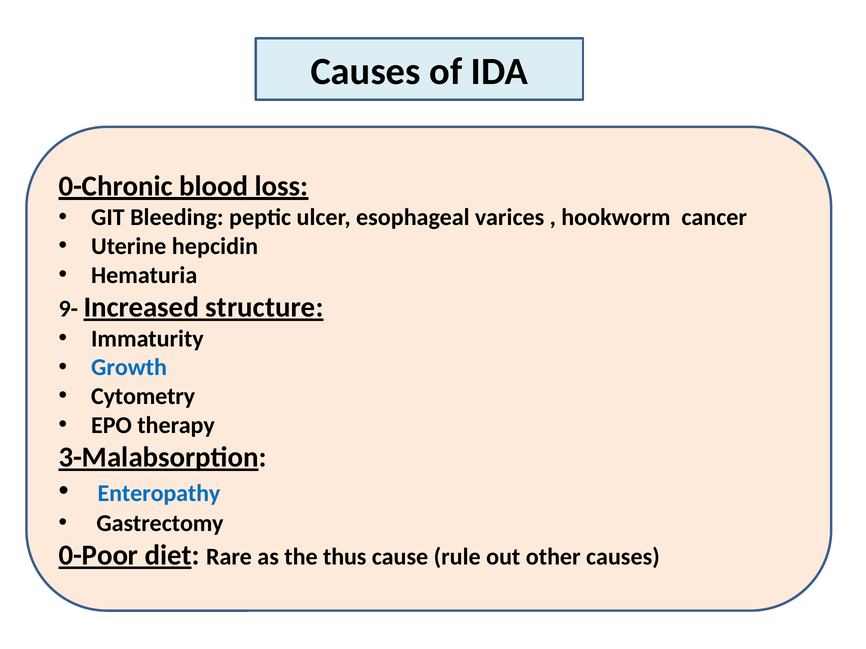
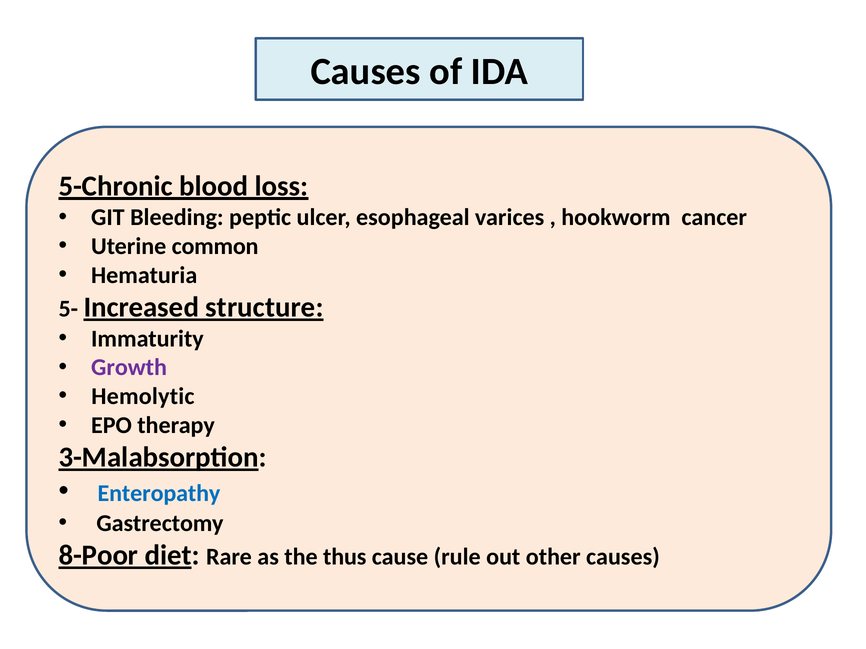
0-Chronic: 0-Chronic -> 5-Chronic
hepcidin: hepcidin -> common
9-: 9- -> 5-
Growth colour: blue -> purple
Cytometry: Cytometry -> Hemolytic
0-Poor: 0-Poor -> 8-Poor
